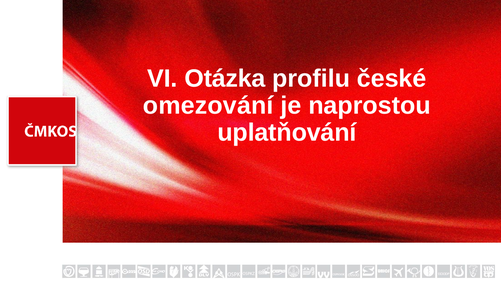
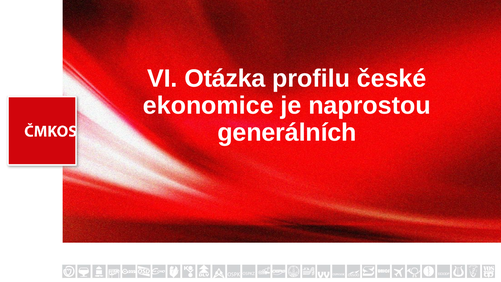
omezování: omezování -> ekonomice
uplatňování: uplatňování -> generálních
